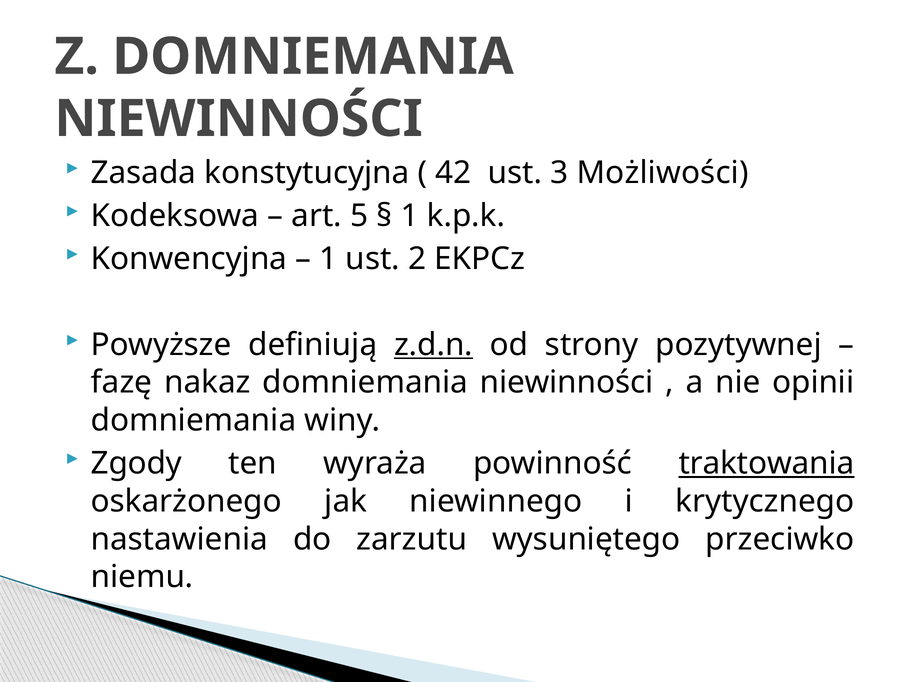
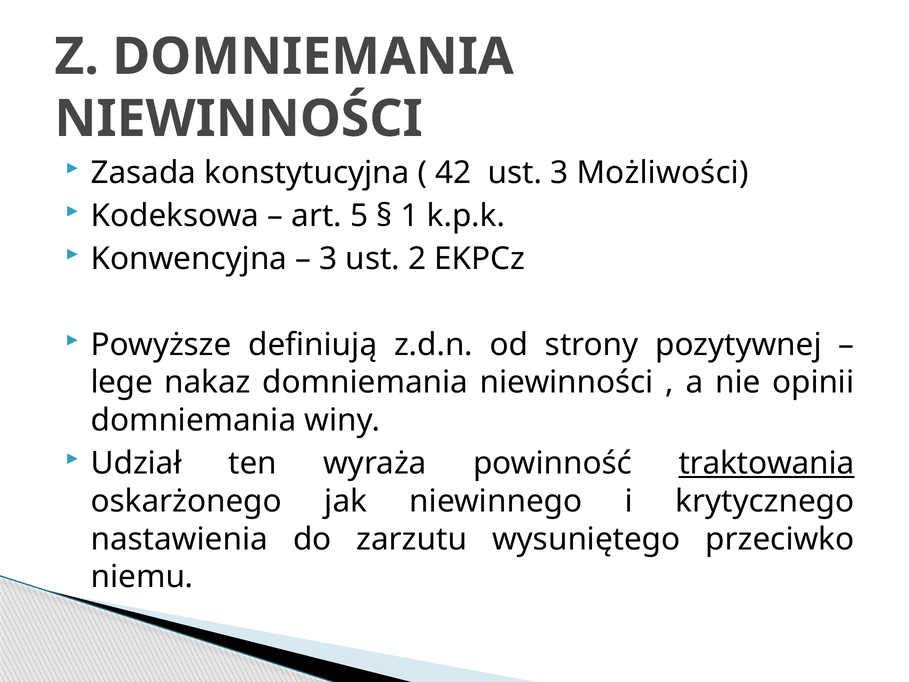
1 at (328, 259): 1 -> 3
z.d.n underline: present -> none
fazę: fazę -> lege
Zgody: Zgody -> Udział
